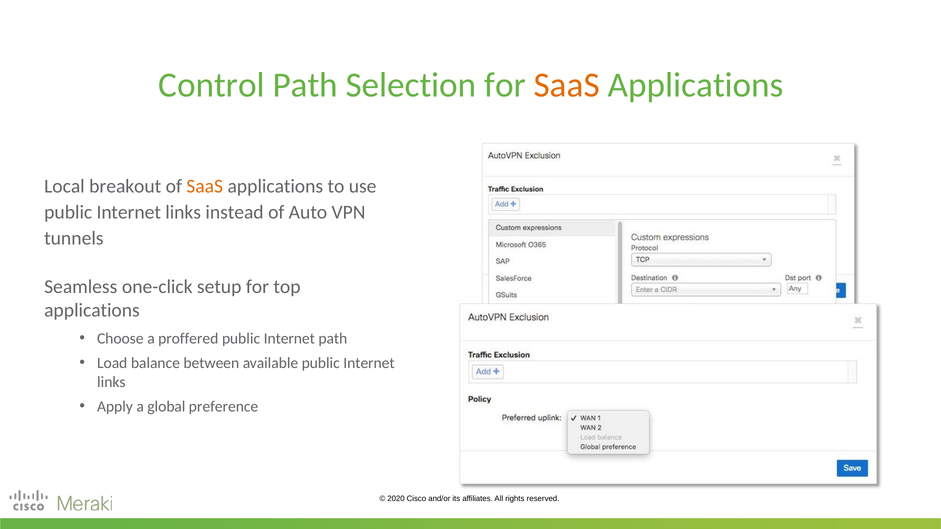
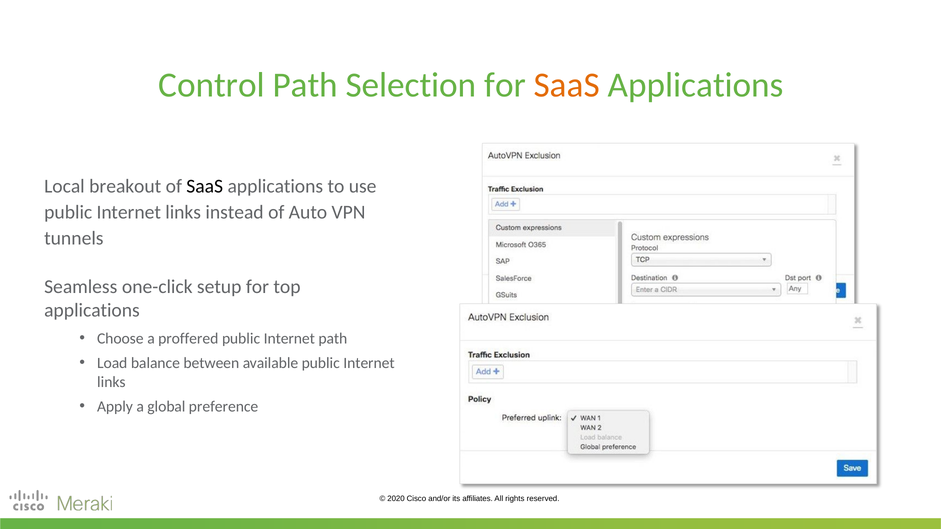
SaaS at (205, 187) colour: orange -> black
